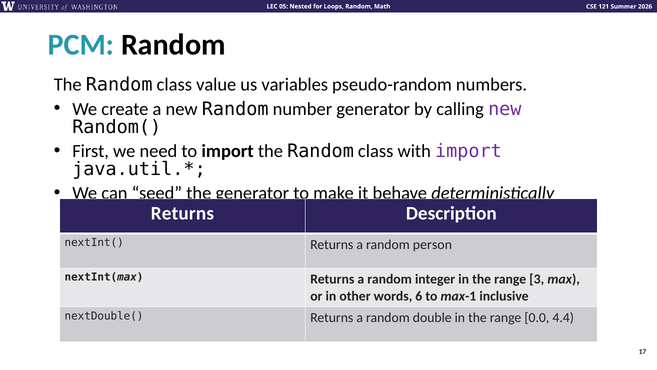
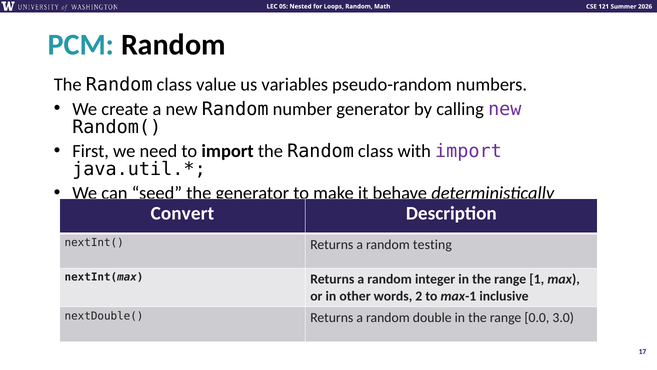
Returns at (182, 213): Returns -> Convert
person: person -> testing
3: 3 -> 1
6: 6 -> 2
4.4: 4.4 -> 3.0
